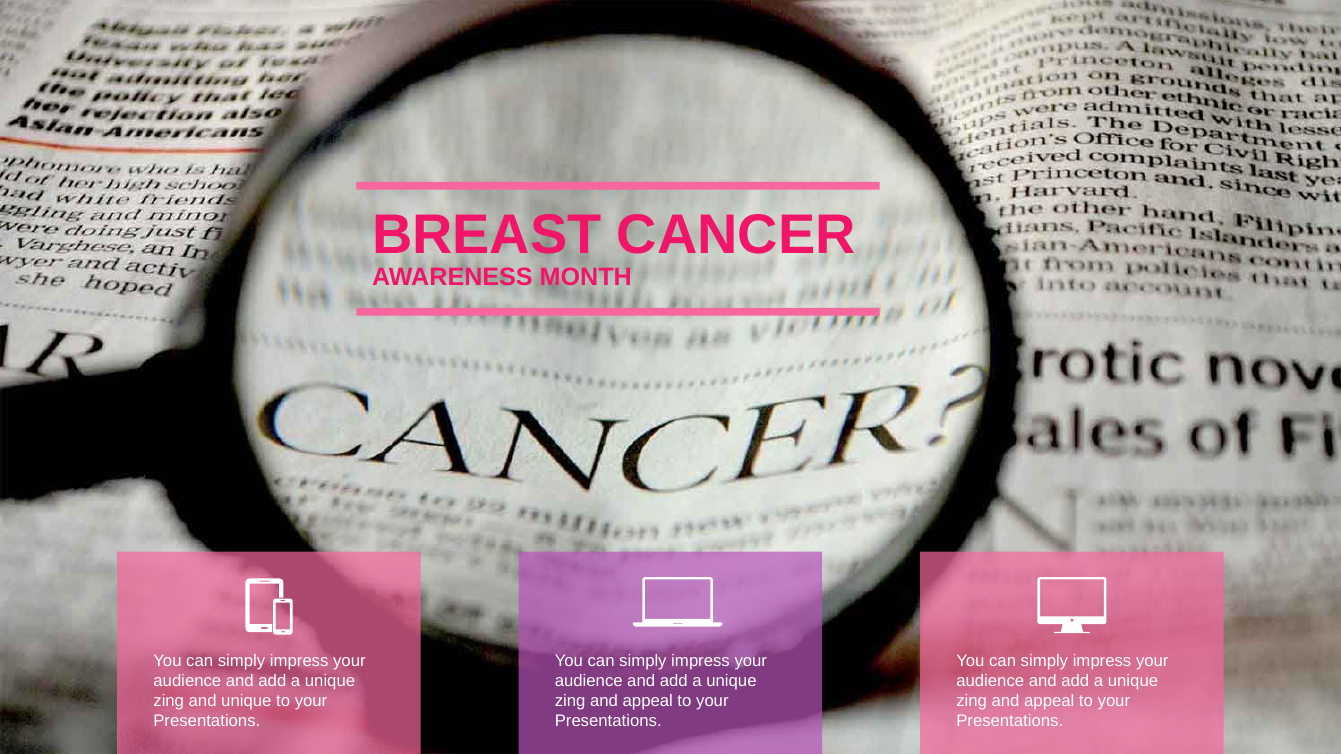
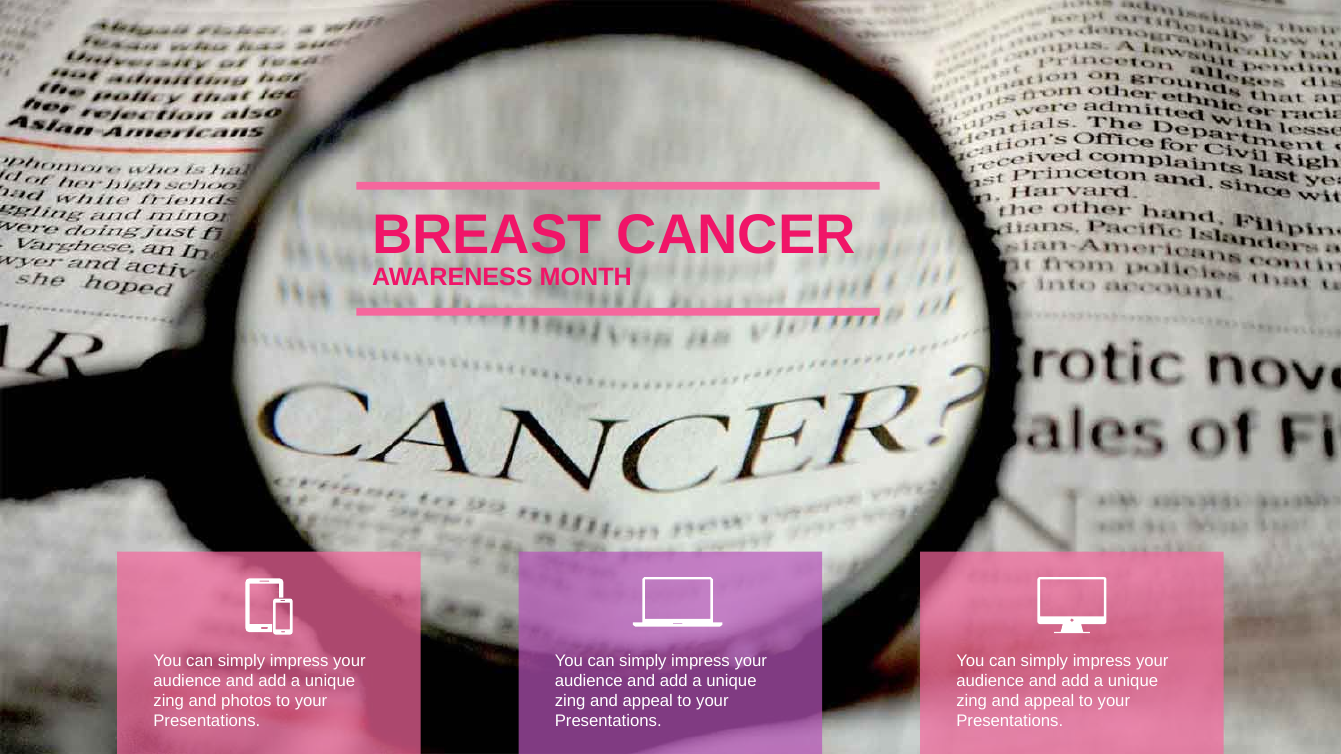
and unique: unique -> photos
